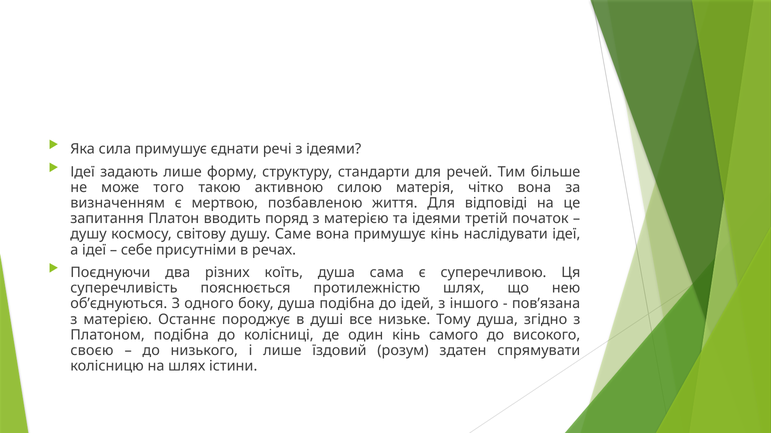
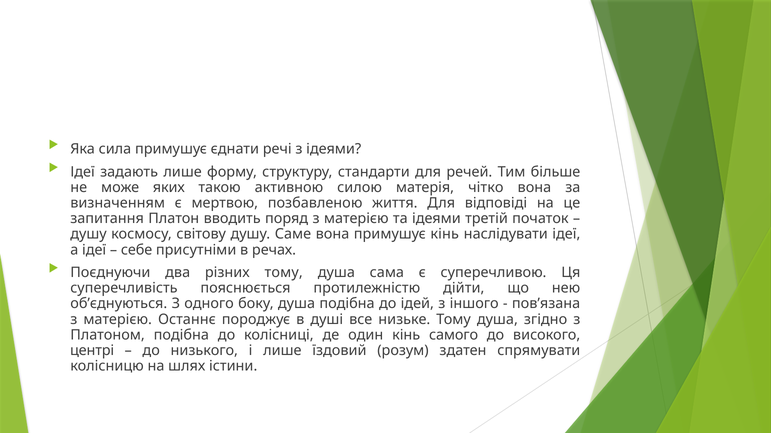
того: того -> яких
різних коїть: коїть -> тому
протилежністю шлях: шлях -> дійти
своєю: своєю -> центрі
